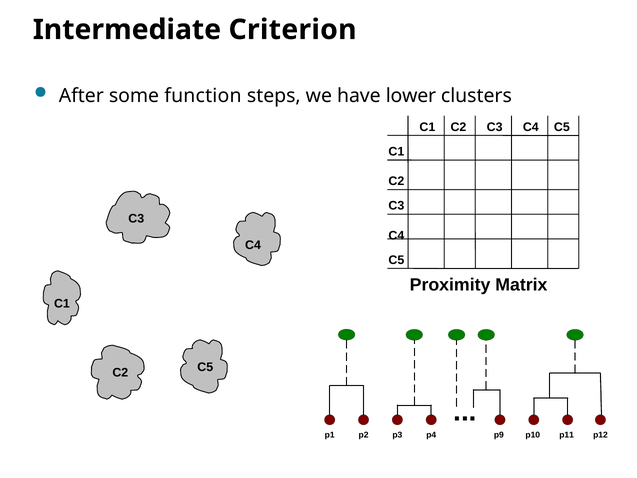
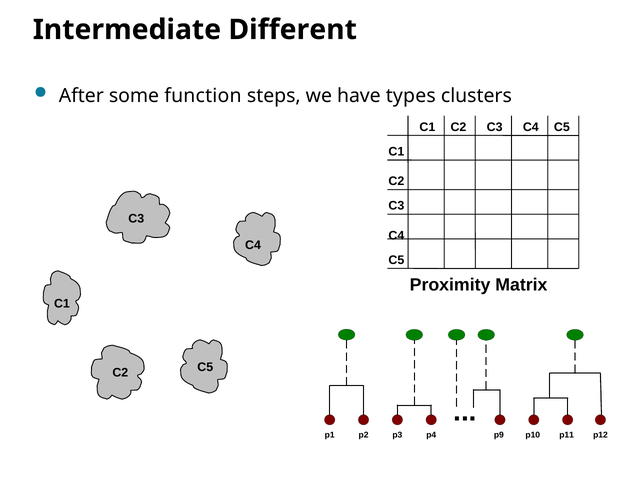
Criterion: Criterion -> Different
lower: lower -> types
